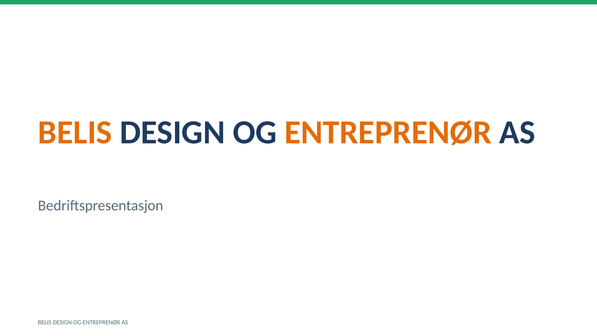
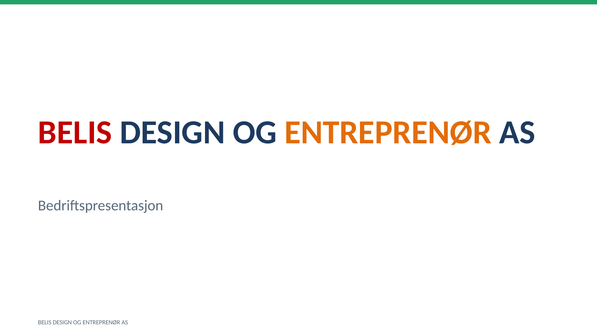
BELIS at (75, 132) colour: orange -> red
